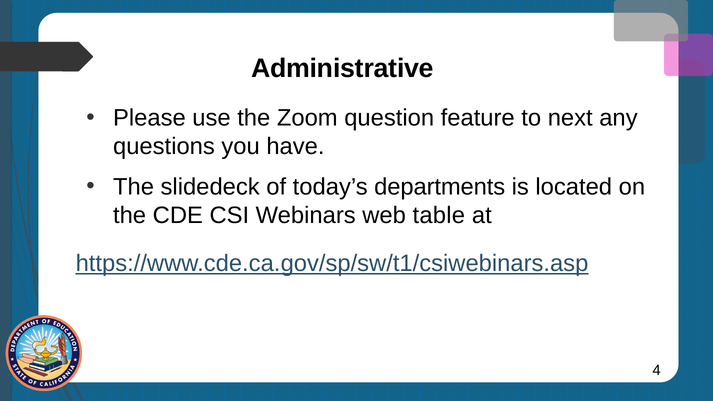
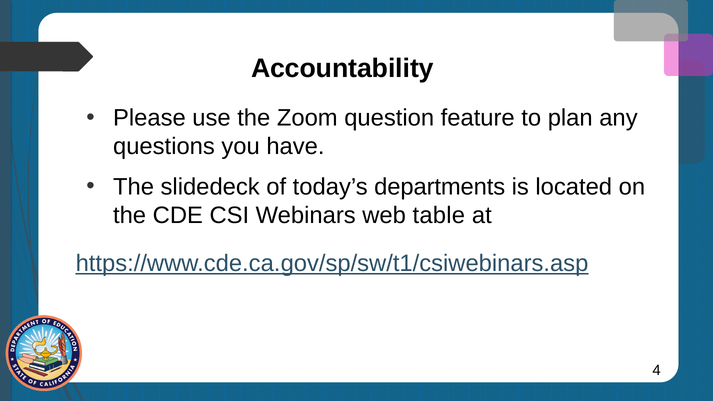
Administrative: Administrative -> Accountability
next: next -> plan
